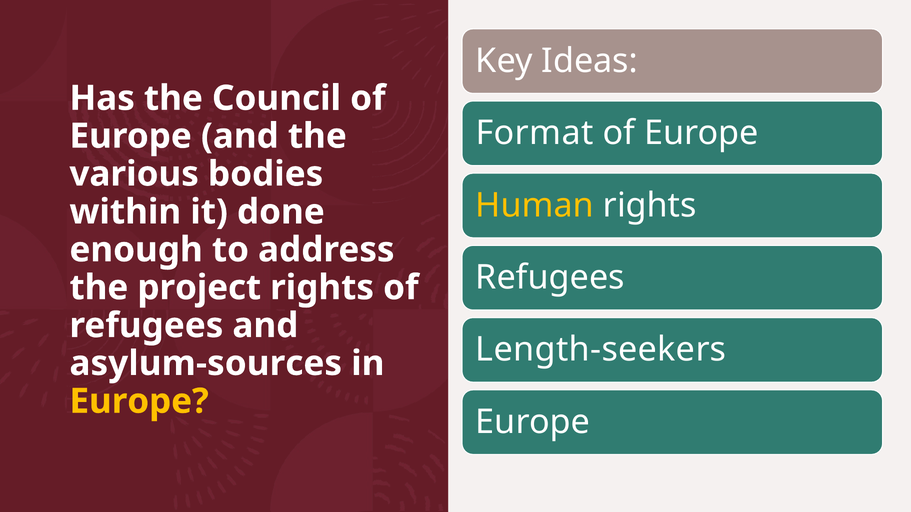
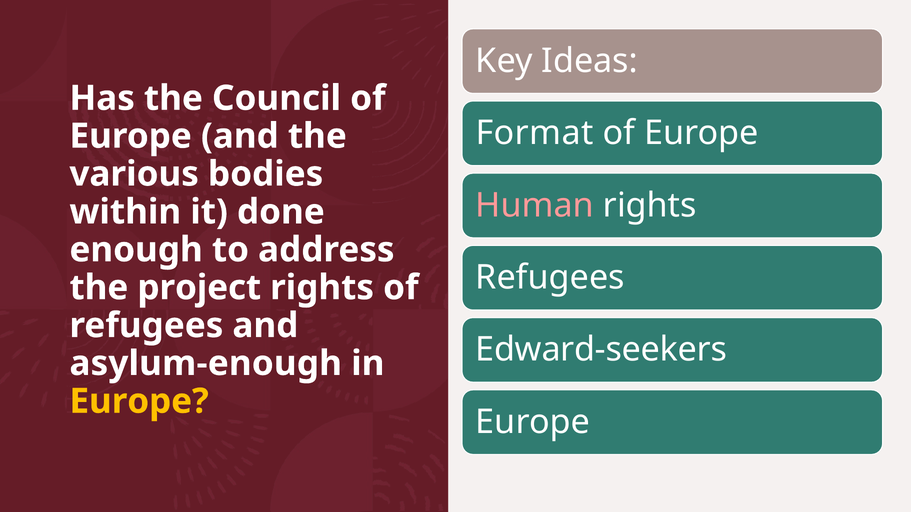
Human colour: yellow -> pink
Length-seekers: Length-seekers -> Edward-seekers
asylum-sources: asylum-sources -> asylum-enough
